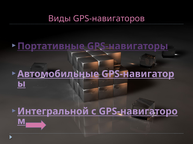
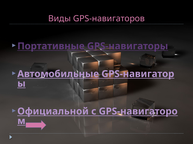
Интегральной: Интегральной -> Официальной
